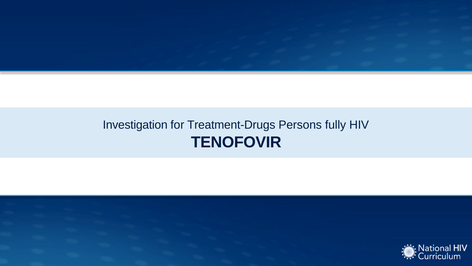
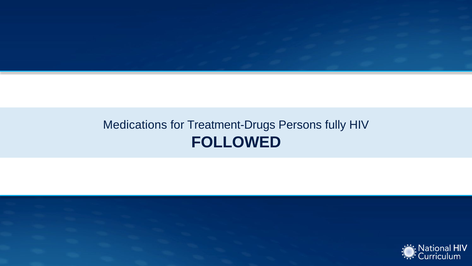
Investigation: Investigation -> Medications
TENOFOVIR: TENOFOVIR -> FOLLOWED
